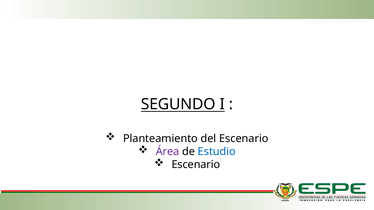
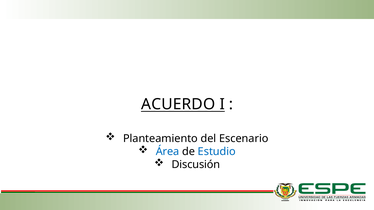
SEGUNDO: SEGUNDO -> ACUERDO
Área colour: purple -> blue
Escenario at (196, 165): Escenario -> Discusión
